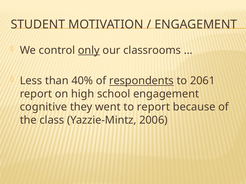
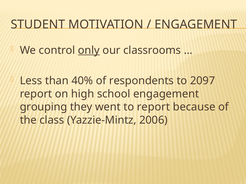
respondents underline: present -> none
2061: 2061 -> 2097
cognitive: cognitive -> grouping
